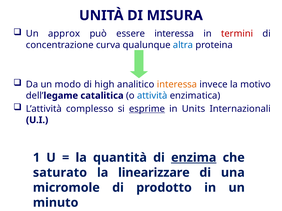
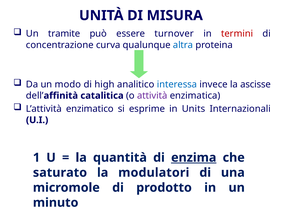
approx: approx -> tramite
essere interessa: interessa -> turnover
interessa at (177, 85) colour: orange -> blue
motivo: motivo -> ascisse
legame: legame -> affinità
attività colour: blue -> purple
complesso: complesso -> enzimatico
esprime underline: present -> none
linearizzare: linearizzare -> modulatori
